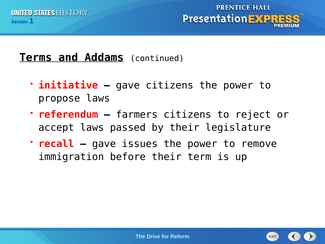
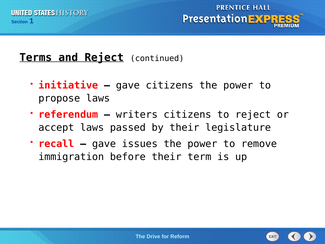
and Addams: Addams -> Reject
farmers: farmers -> writers
